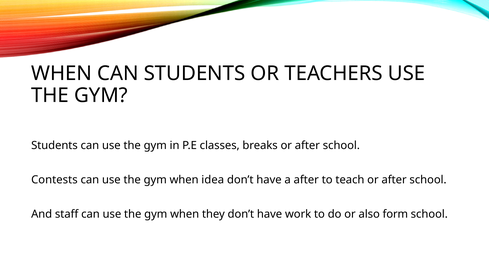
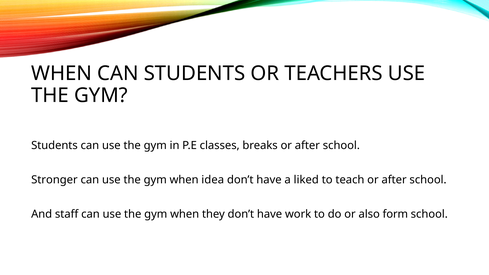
Contests: Contests -> Stronger
a after: after -> liked
